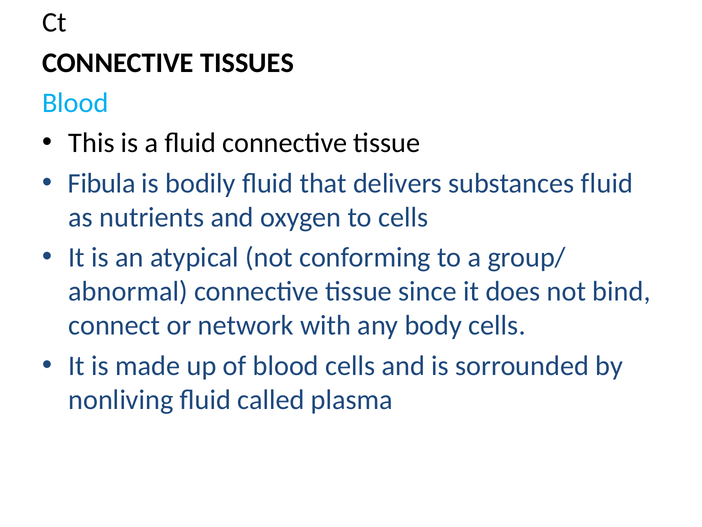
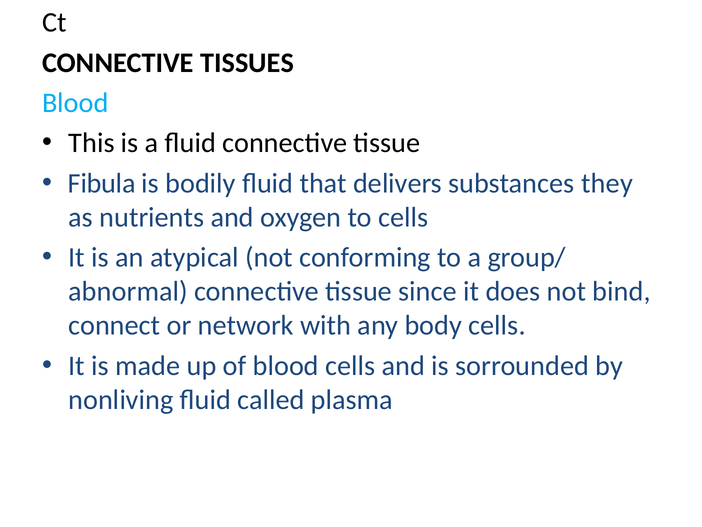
substances fluid: fluid -> they
